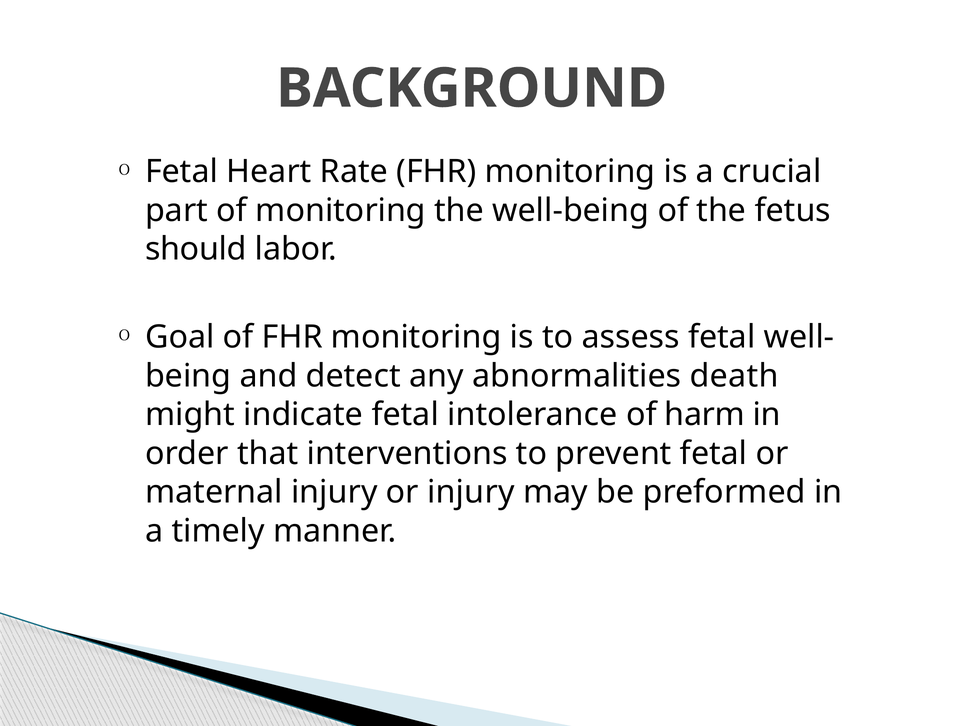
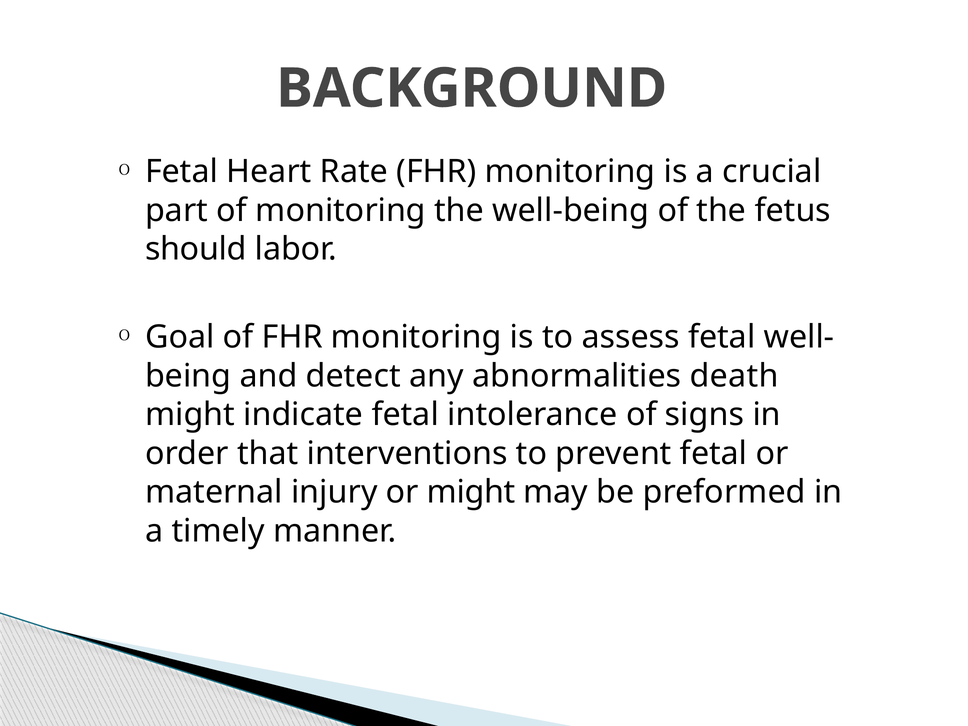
harm: harm -> signs
or injury: injury -> might
